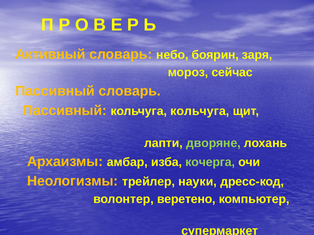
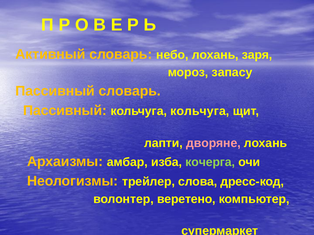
небо боярин: боярин -> лохань
сейчас: сейчас -> запасу
дворяне colour: light green -> pink
науки: науки -> слова
